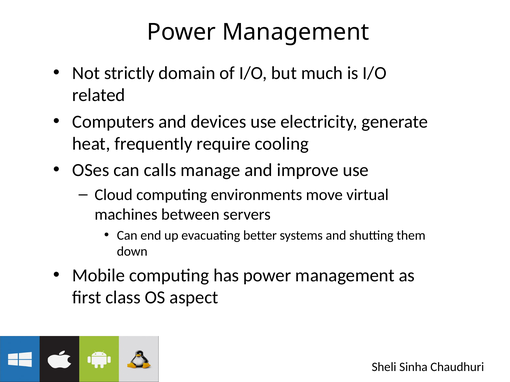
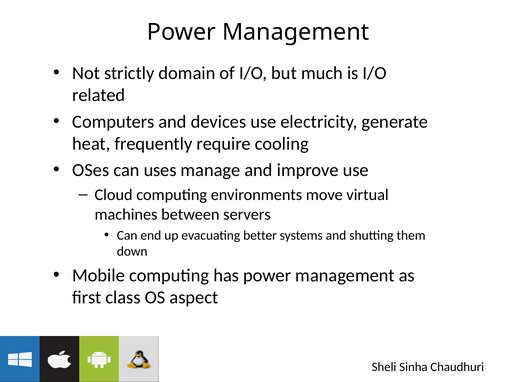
calls: calls -> uses
